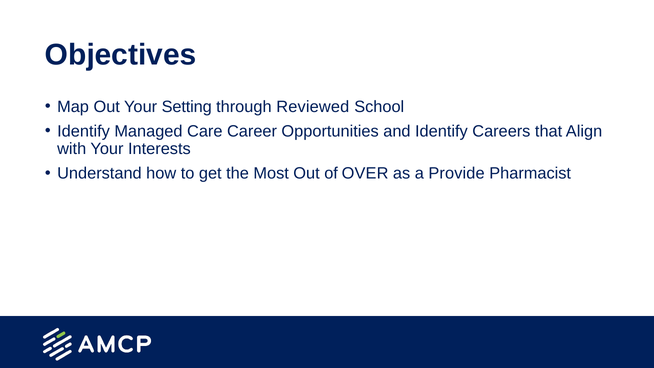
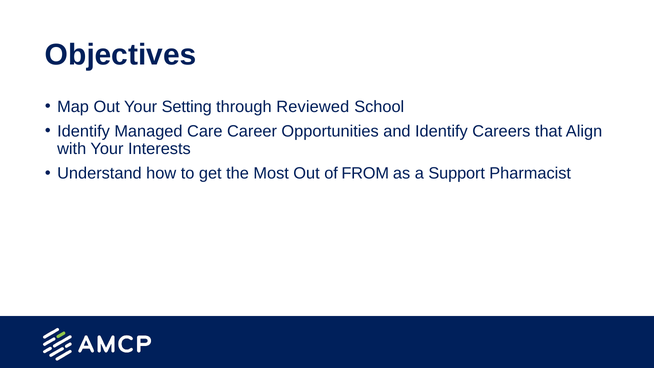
OVER: OVER -> FROM
Provide: Provide -> Support
